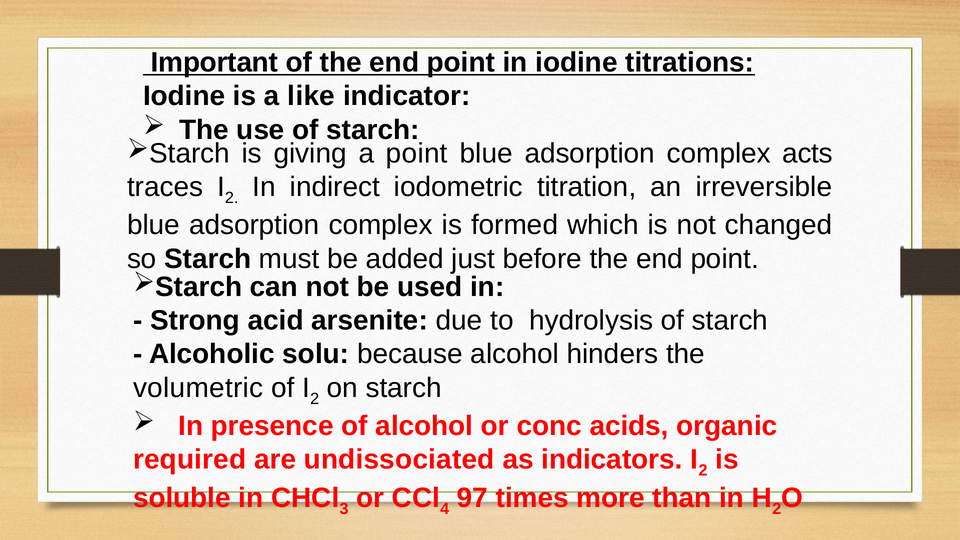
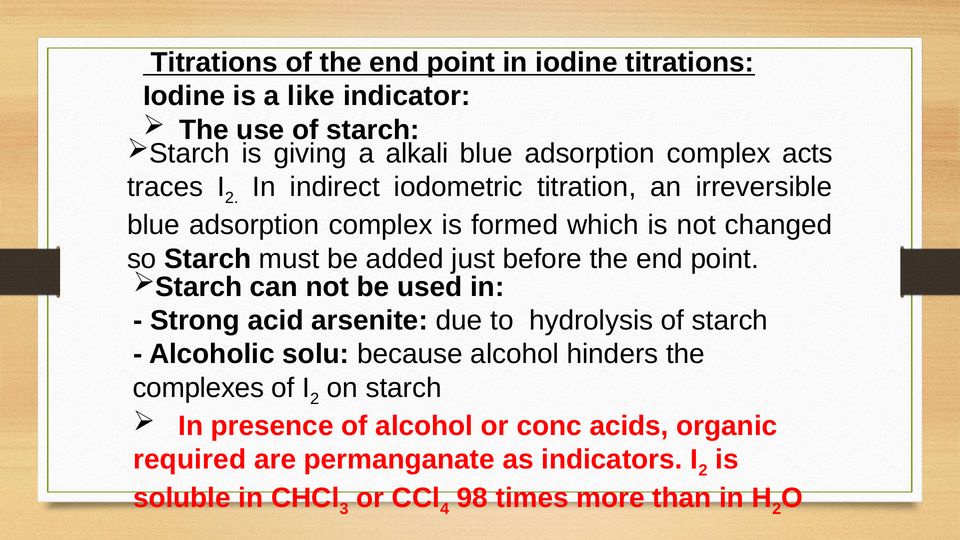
Important at (214, 63): Important -> Titrations
a point: point -> alkali
volumetric: volumetric -> complexes
undissociated: undissociated -> permanganate
97: 97 -> 98
